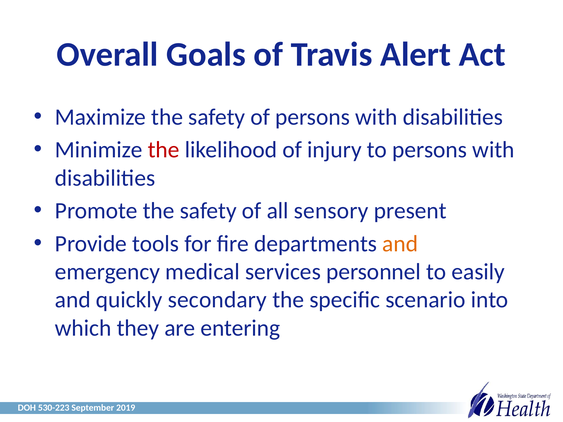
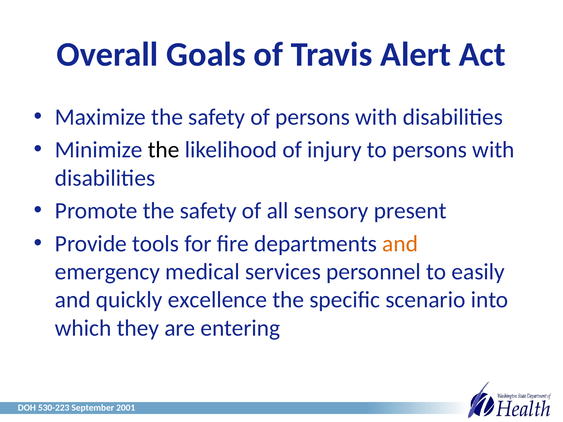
the at (164, 150) colour: red -> black
secondary: secondary -> excellence
2019: 2019 -> 2001
